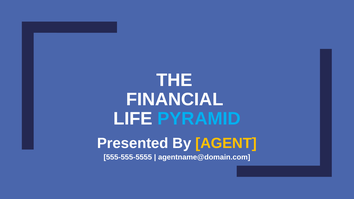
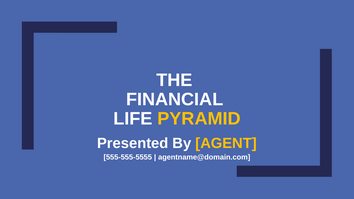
PYRAMID colour: light blue -> yellow
